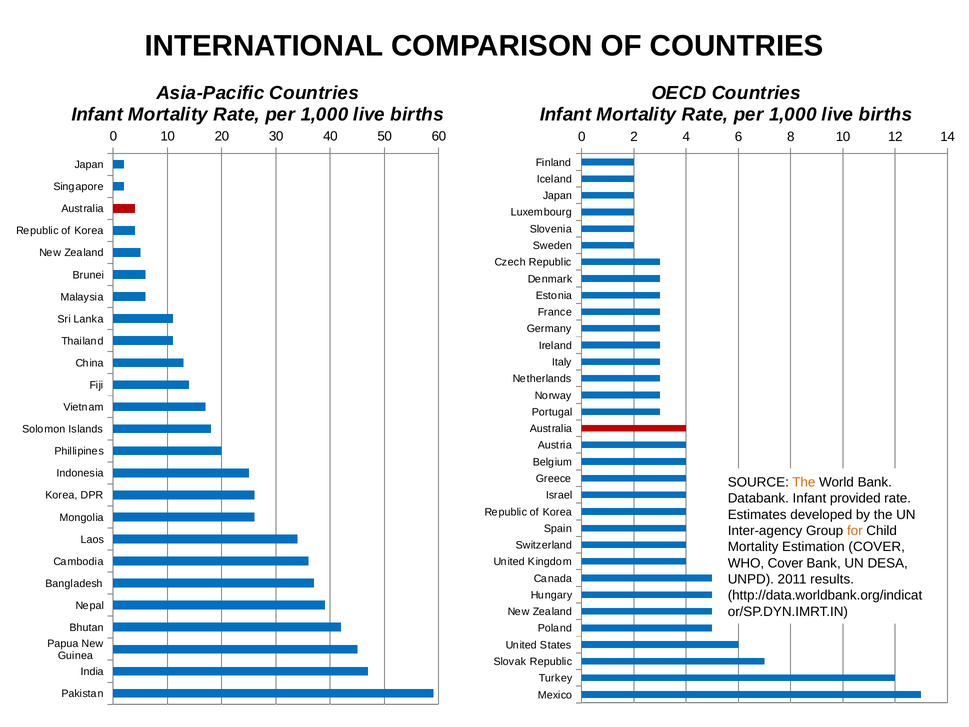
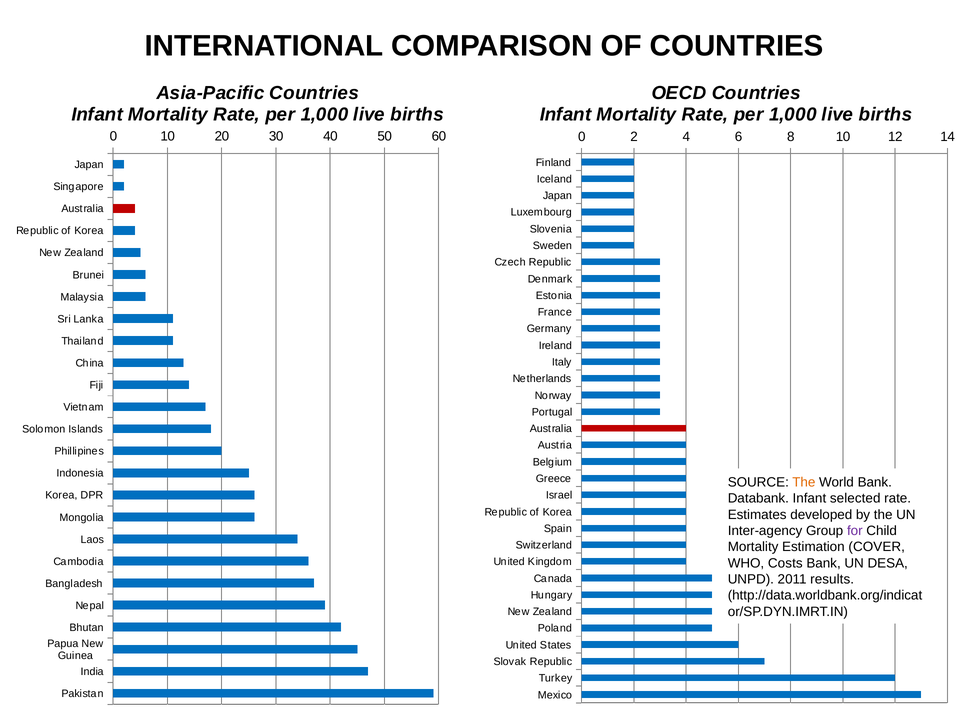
provided: provided -> selected
for colour: orange -> purple
WHO Cover: Cover -> Costs
